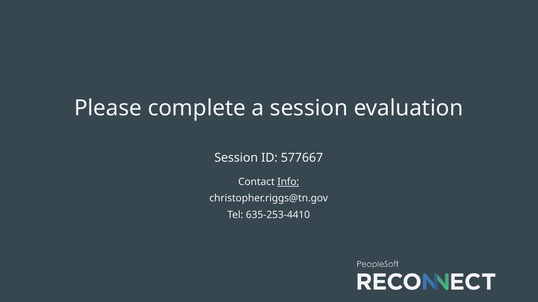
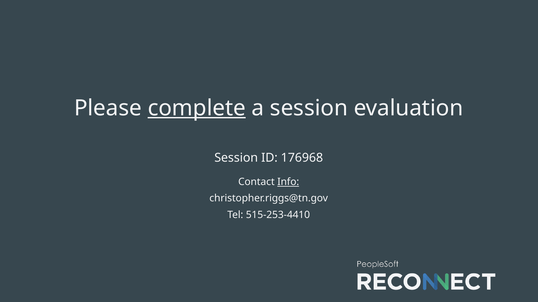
complete underline: none -> present
577667: 577667 -> 176968
635-253-4410: 635-253-4410 -> 515-253-4410
